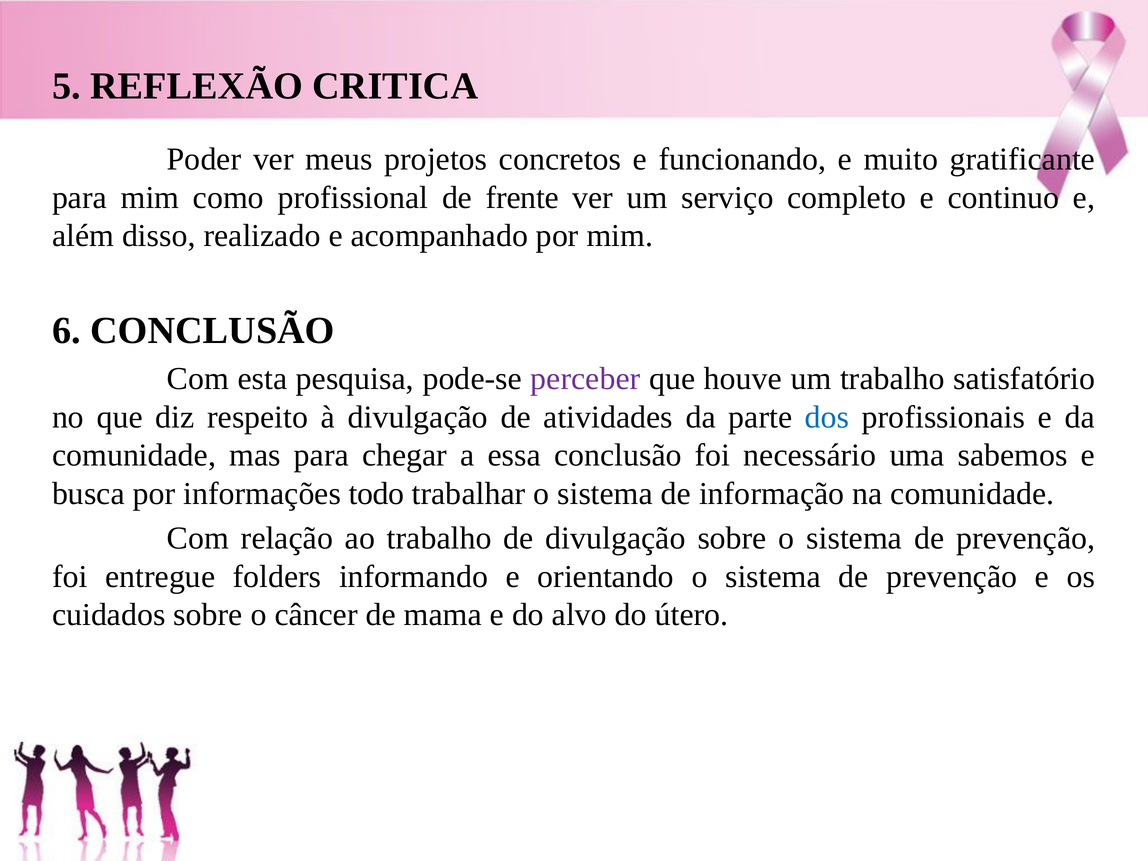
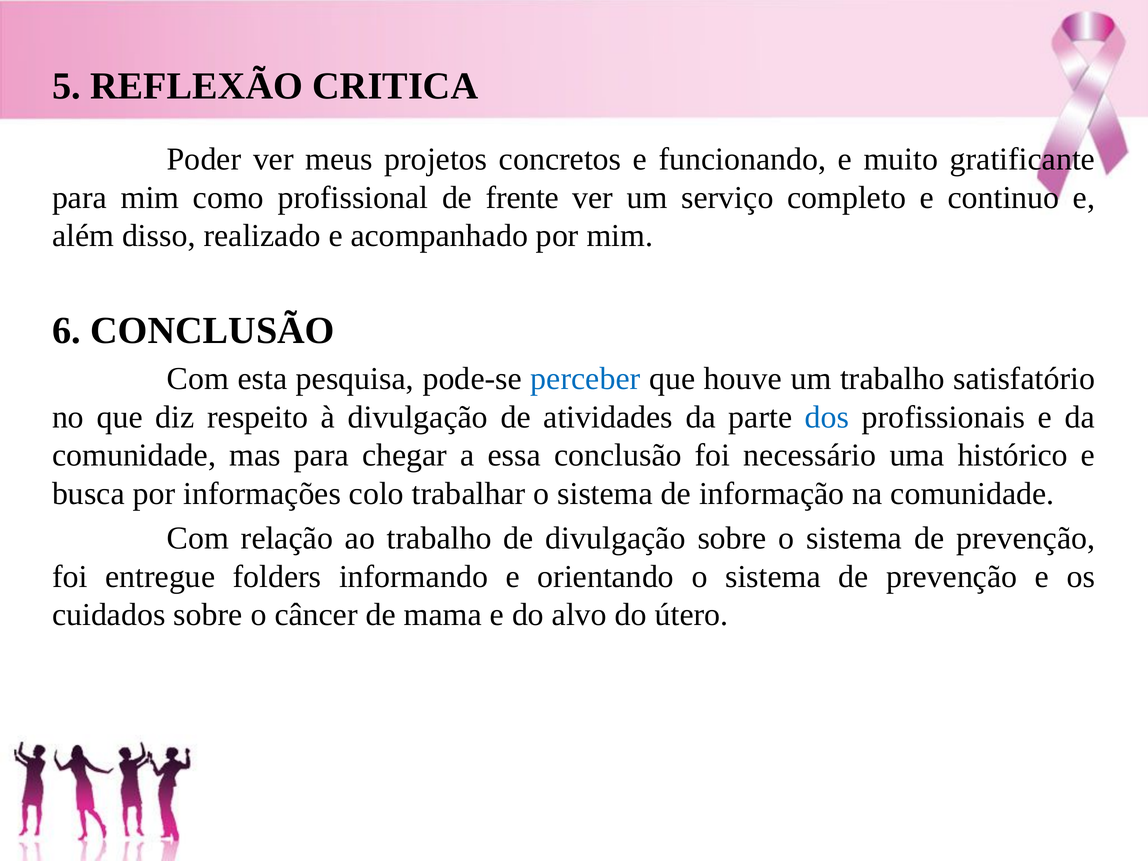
perceber colour: purple -> blue
sabemos: sabemos -> histórico
todo: todo -> colo
